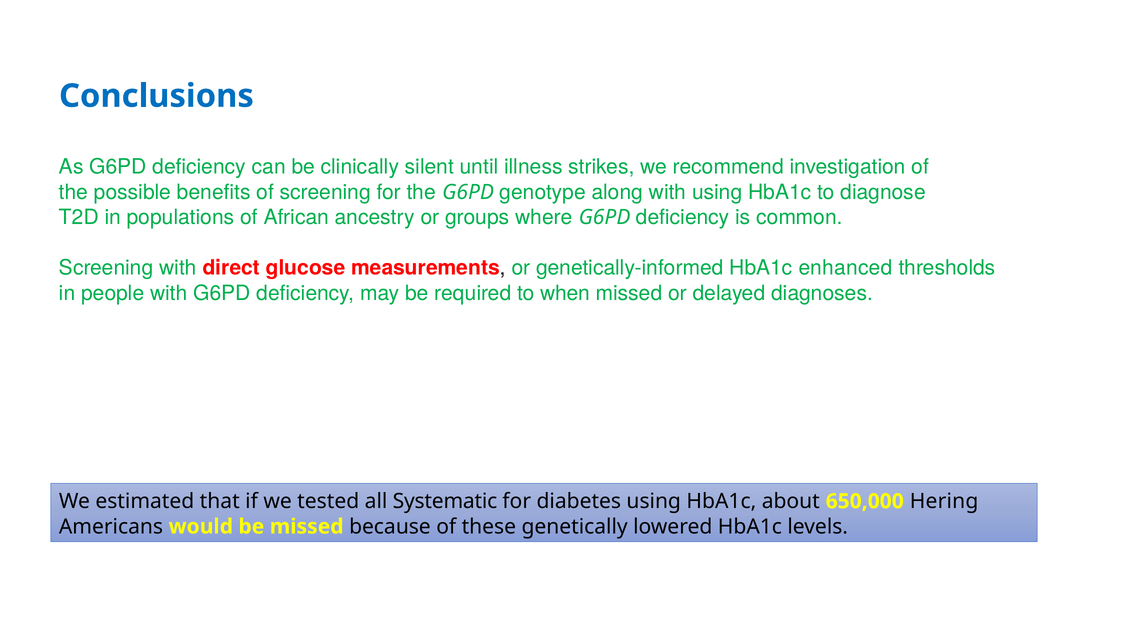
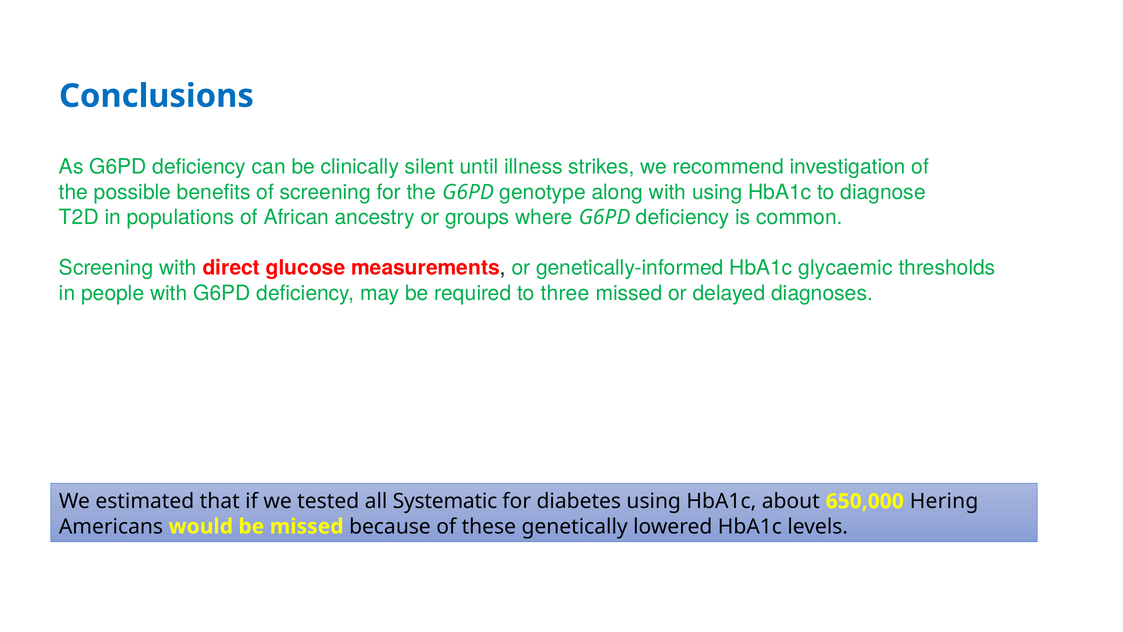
enhanced: enhanced -> glycaemic
when: when -> three
